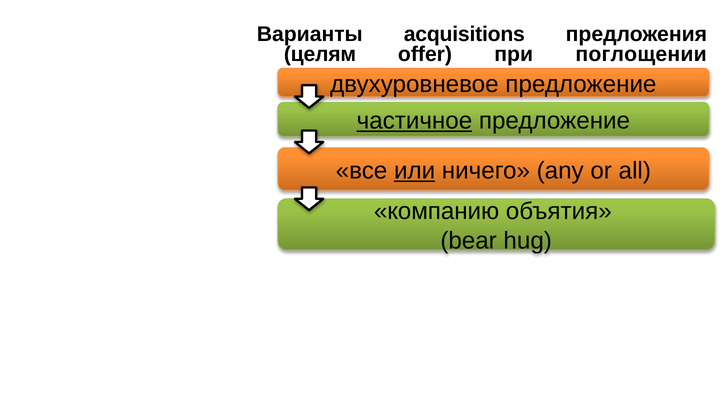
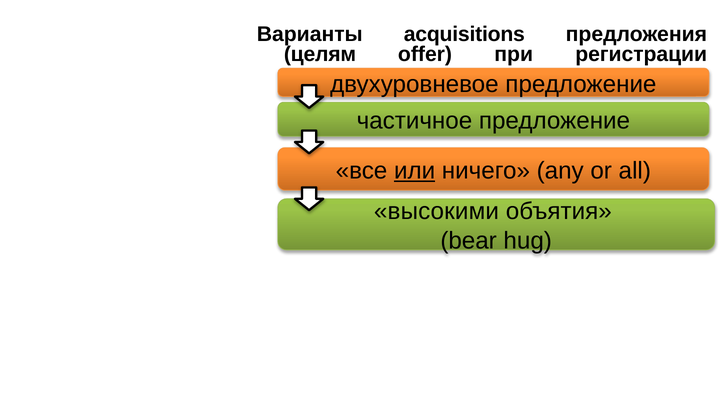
при поглощении: поглощении -> регистрации
частичное underline: present -> none
компанию: компанию -> высокими
